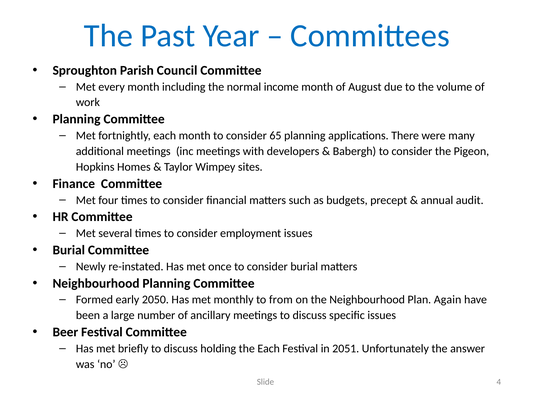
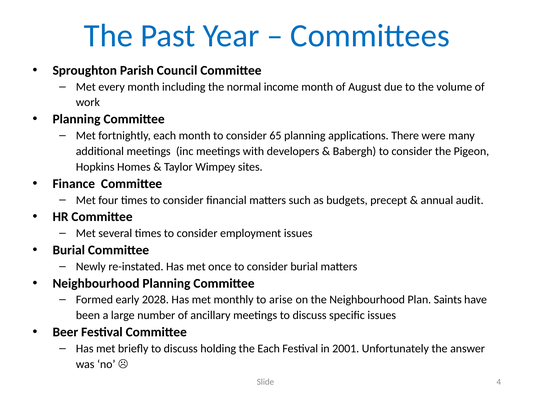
2050: 2050 -> 2028
from: from -> arise
Again: Again -> Saints
2051: 2051 -> 2001
